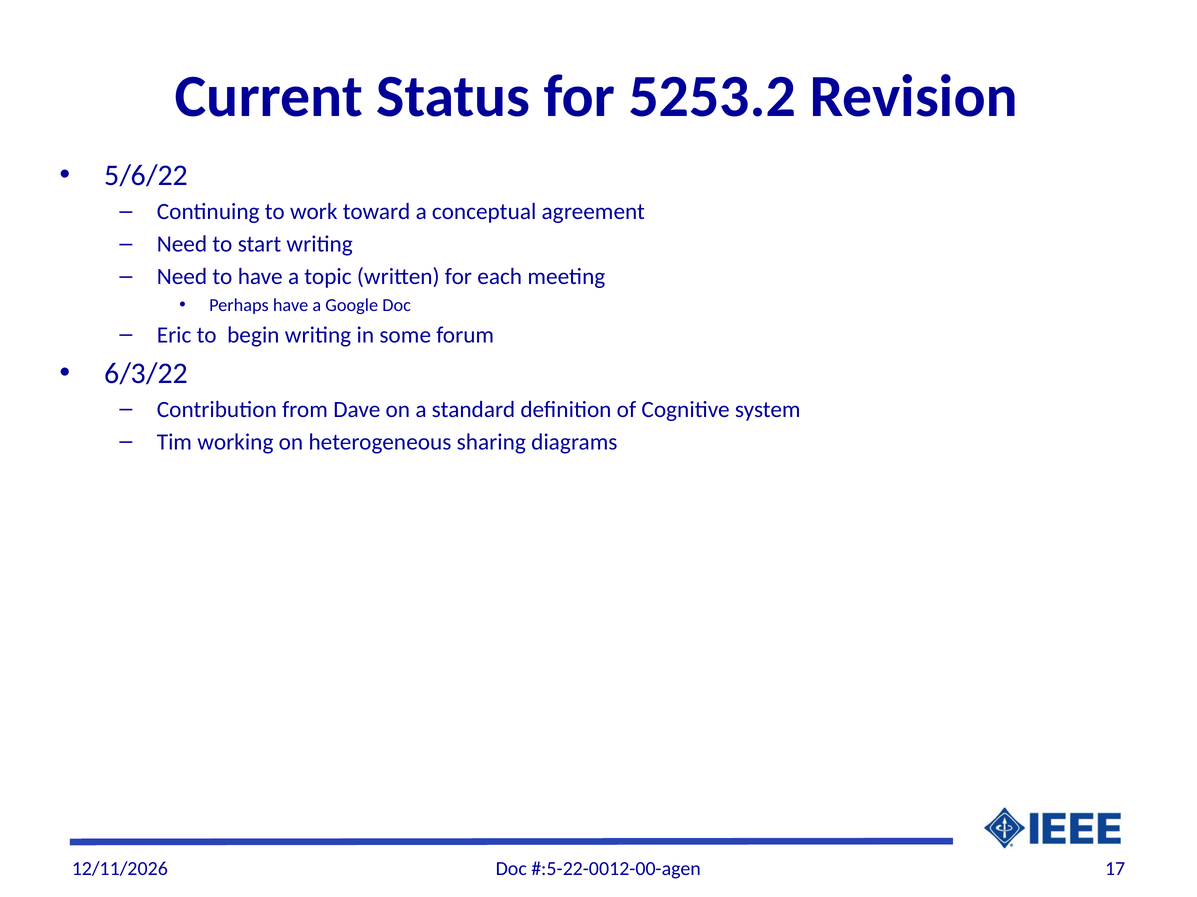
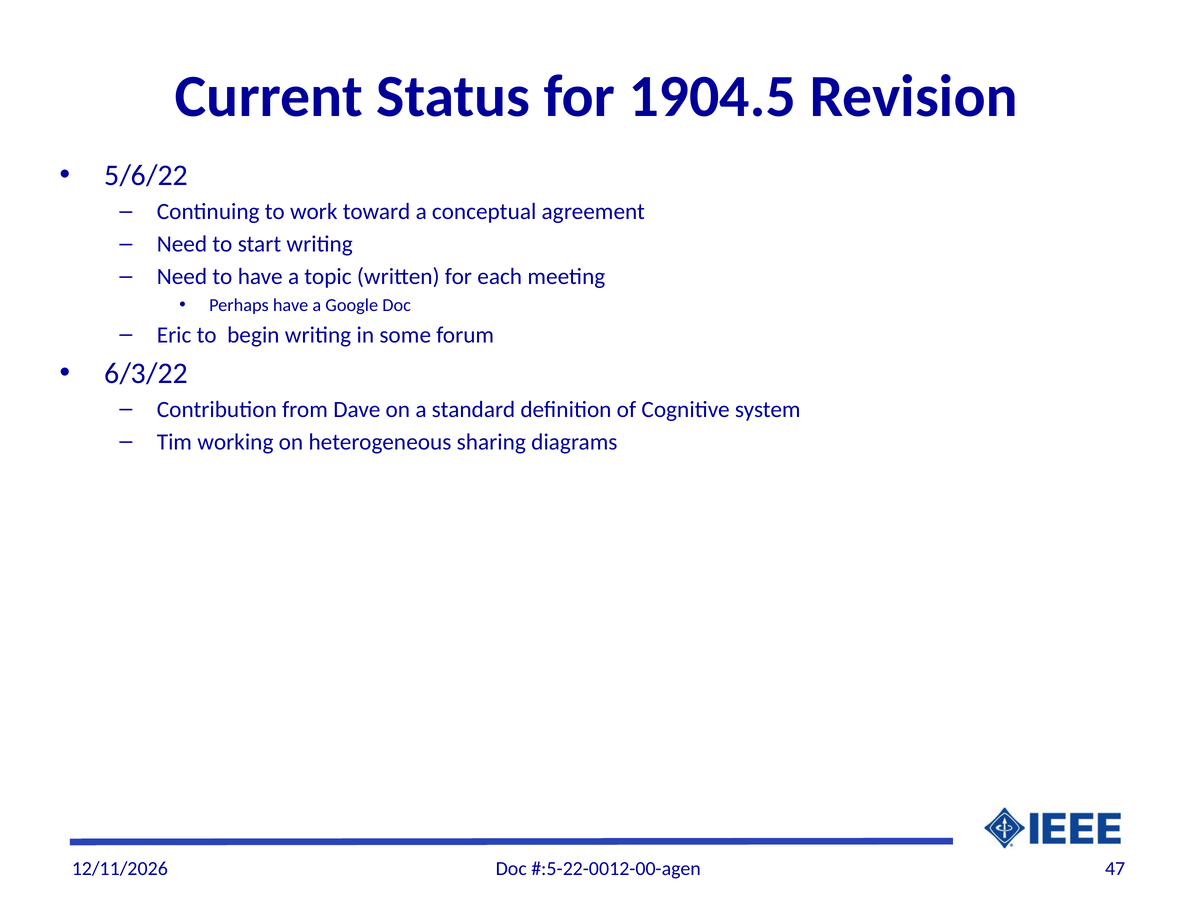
5253.2: 5253.2 -> 1904.5
17: 17 -> 47
